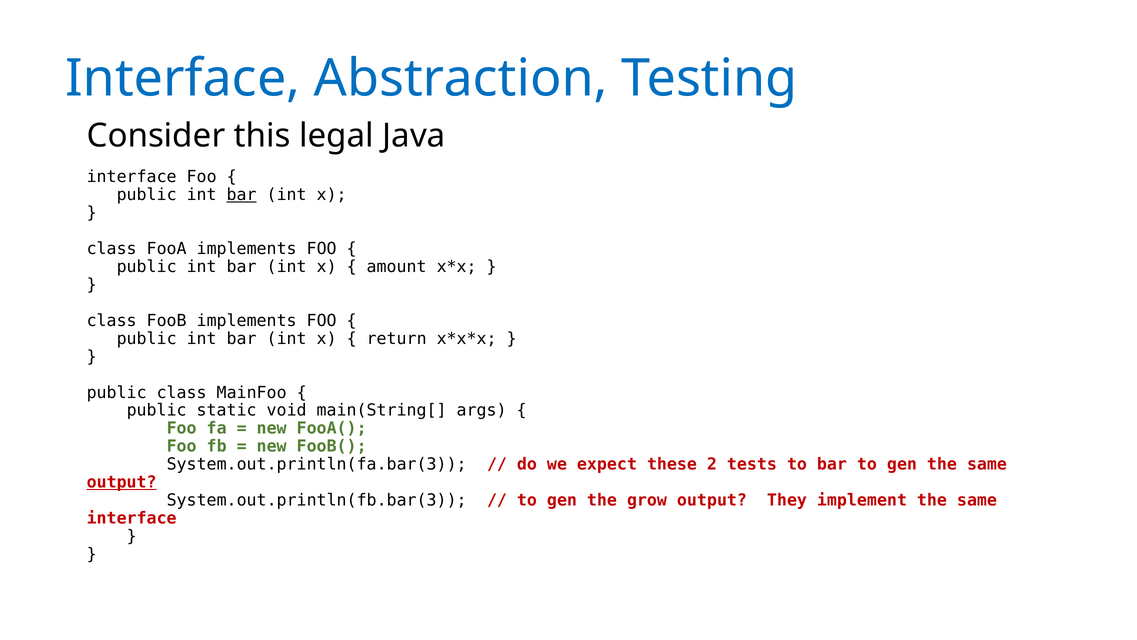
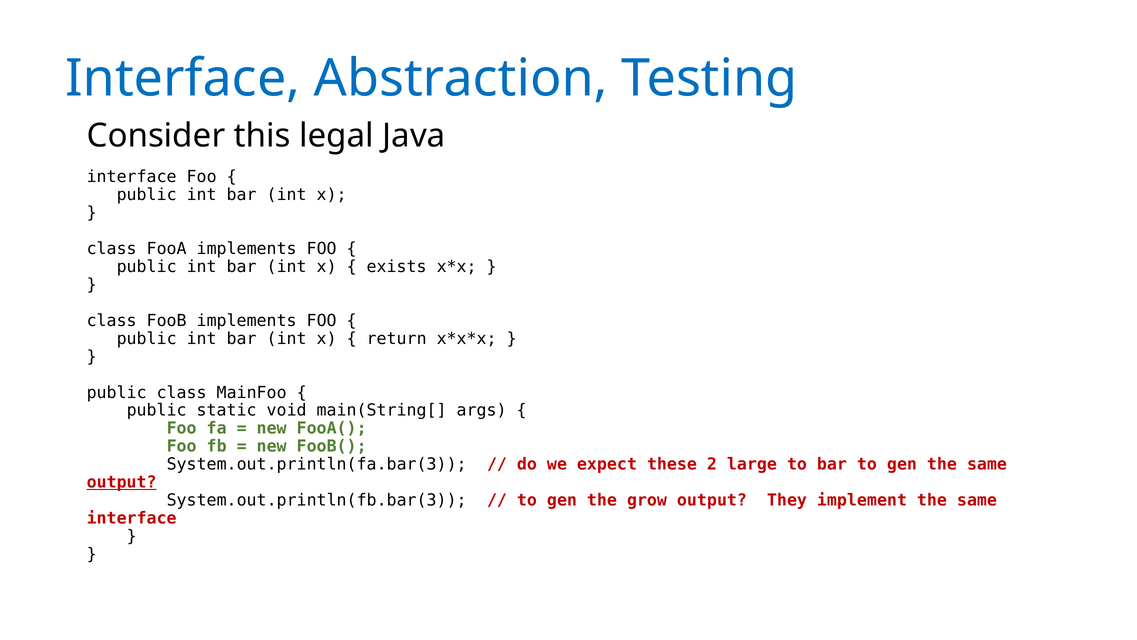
bar at (242, 195) underline: present -> none
amount: amount -> exists
tests: tests -> large
